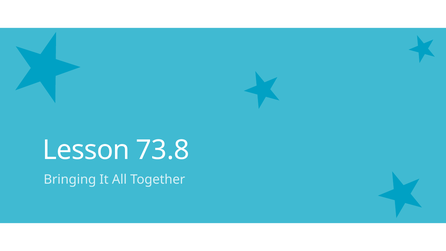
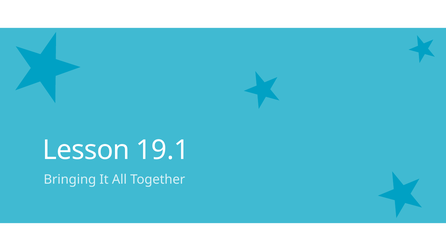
73.8: 73.8 -> 19.1
